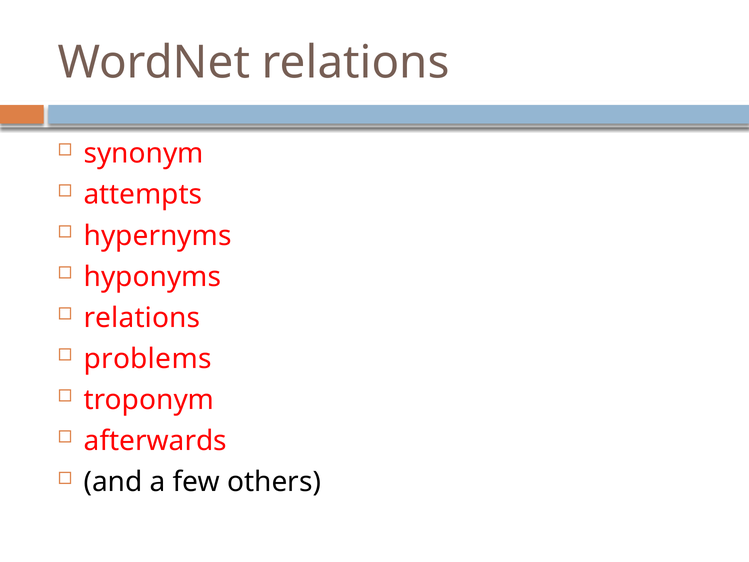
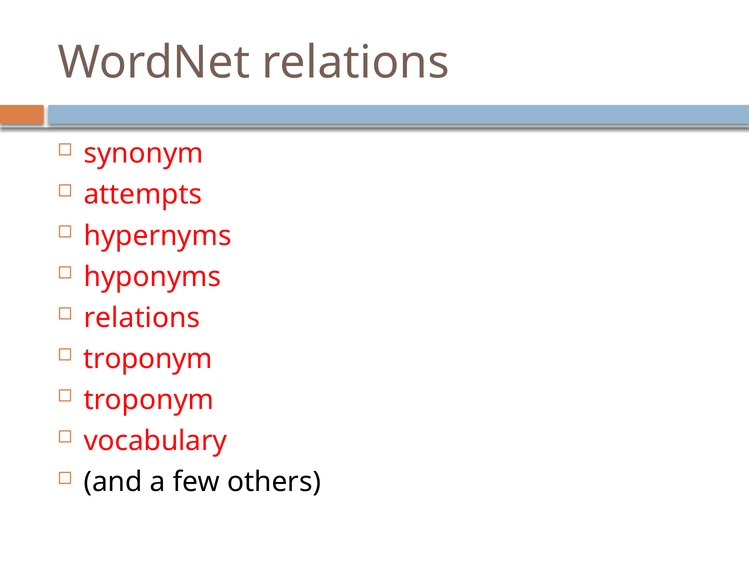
problems at (148, 359): problems -> troponym
afterwards: afterwards -> vocabulary
